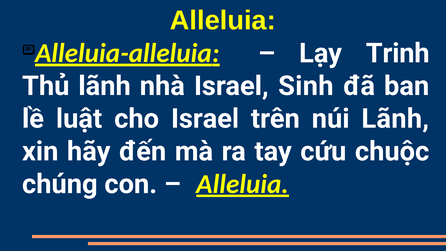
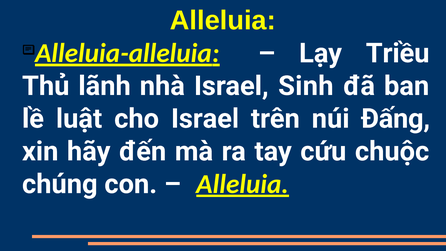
Trinh: Trinh -> Triều
núi Lãnh: Lãnh -> Ðấng
